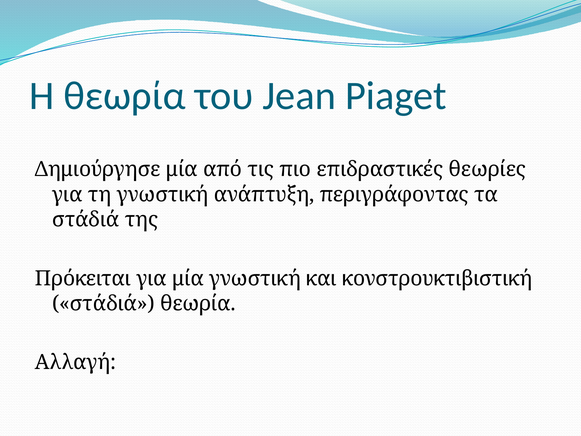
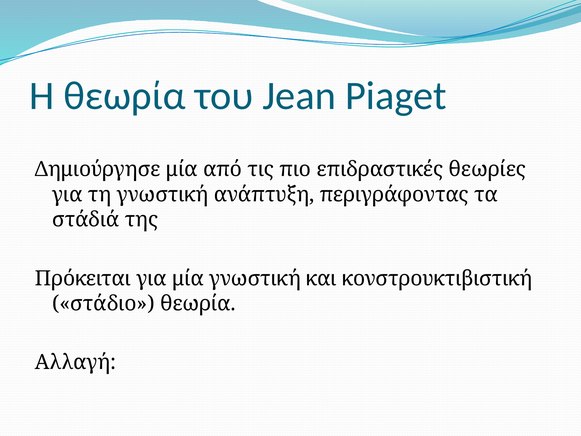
στάδιά at (103, 303): στάδιά -> στάδιο
